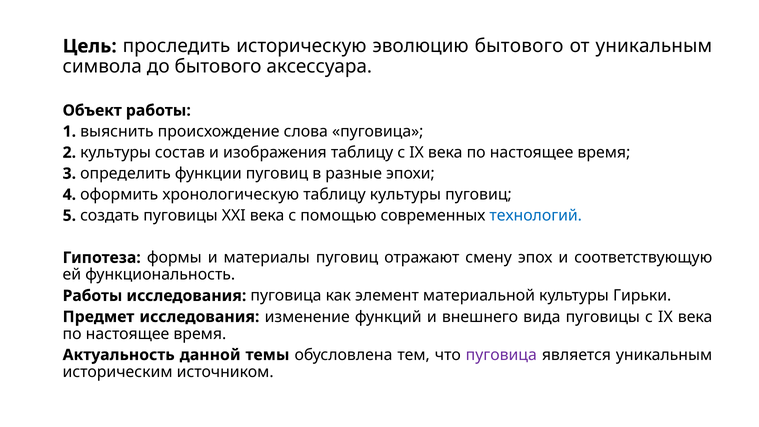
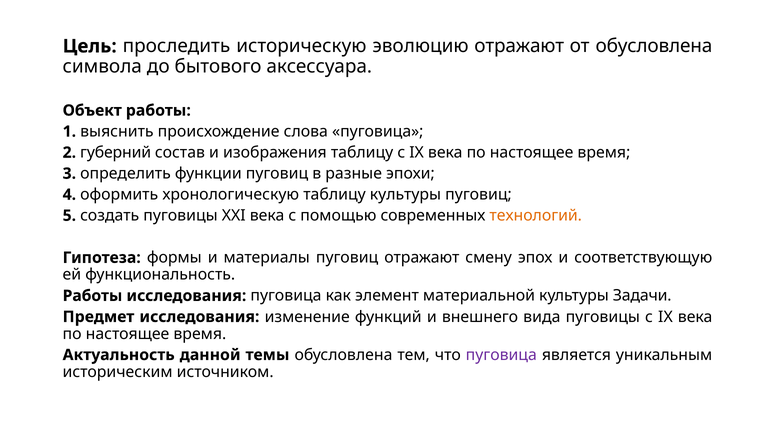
эволюцию бытового: бытового -> отражают
от уникальным: уникальным -> обусловлена
2 культуры: культуры -> губерний
технологий colour: blue -> orange
Гирьки: Гирьки -> Задачи
